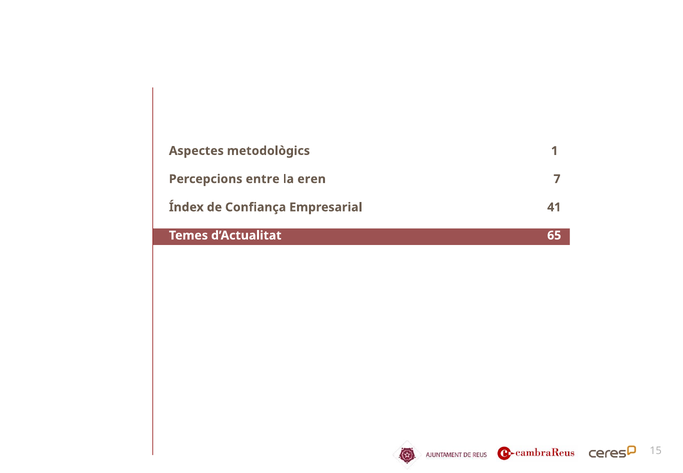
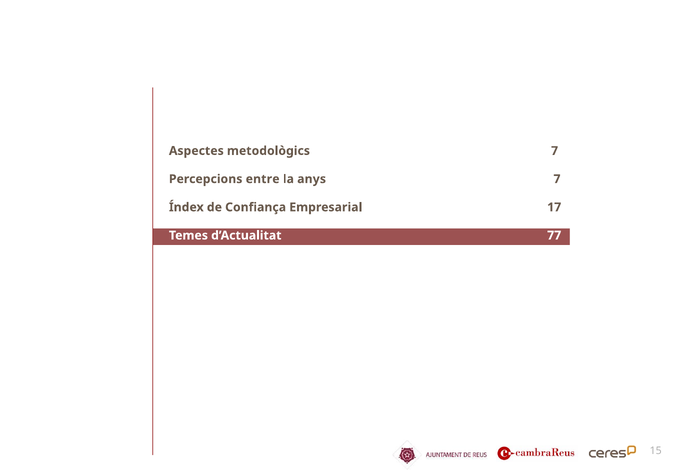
metodològics 1: 1 -> 7
eren: eren -> anys
41: 41 -> 17
65: 65 -> 77
